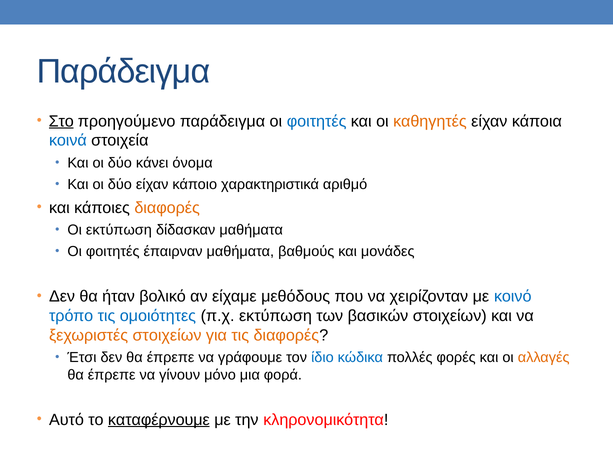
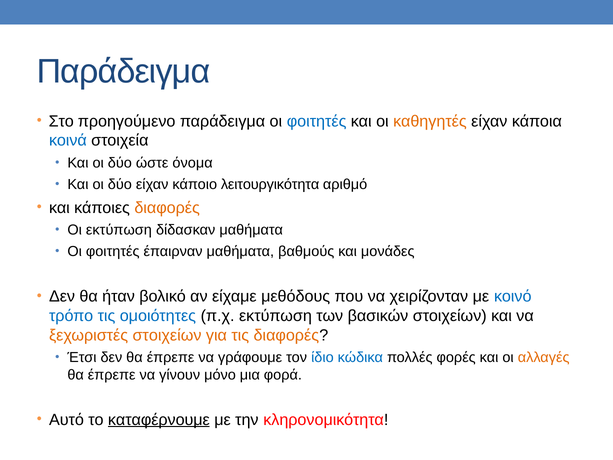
Στο underline: present -> none
κάνει: κάνει -> ώστε
χαρακτηριστικά: χαρακτηριστικά -> λειτουργικότητα
